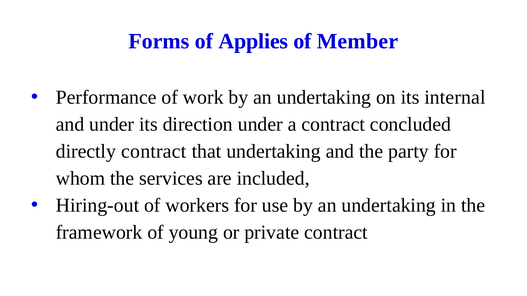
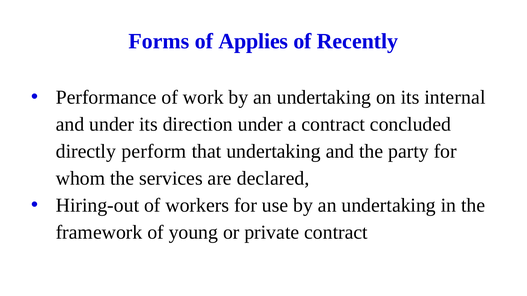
Member: Member -> Recently
directly contract: contract -> perform
included: included -> declared
